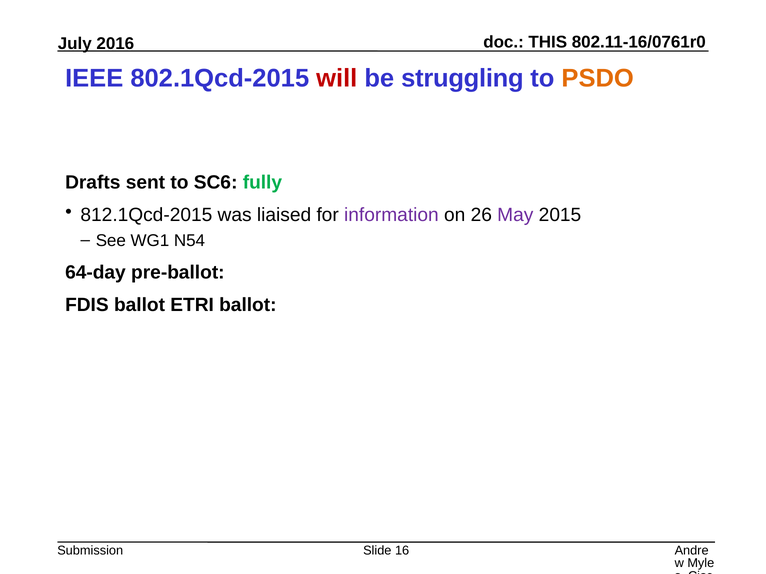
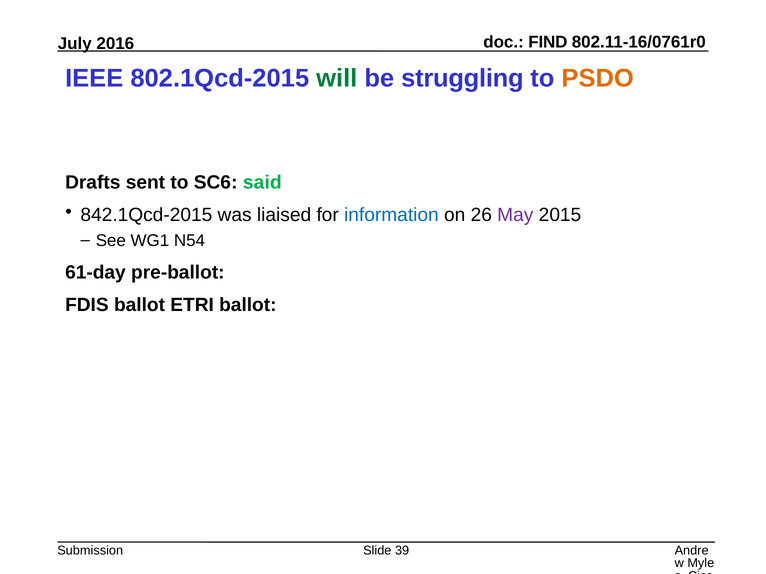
THIS: THIS -> FIND
will colour: red -> green
fully: fully -> said
812.1Qcd-2015: 812.1Qcd-2015 -> 842.1Qcd-2015
information colour: purple -> blue
64-day: 64-day -> 61-day
16: 16 -> 39
